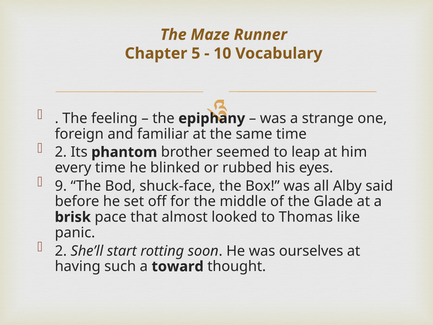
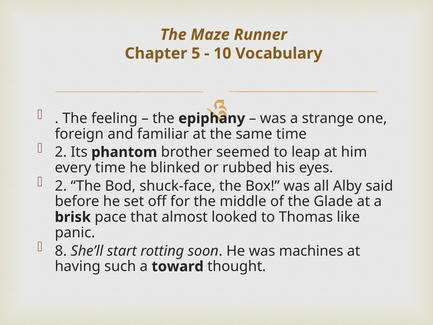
9 at (61, 186): 9 -> 2
2 at (61, 251): 2 -> 8
ourselves: ourselves -> machines
